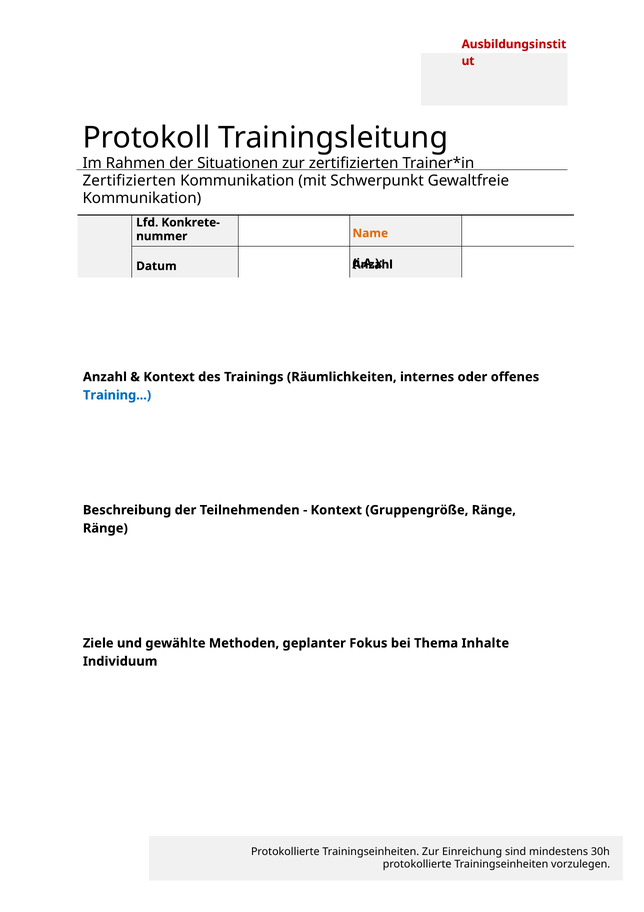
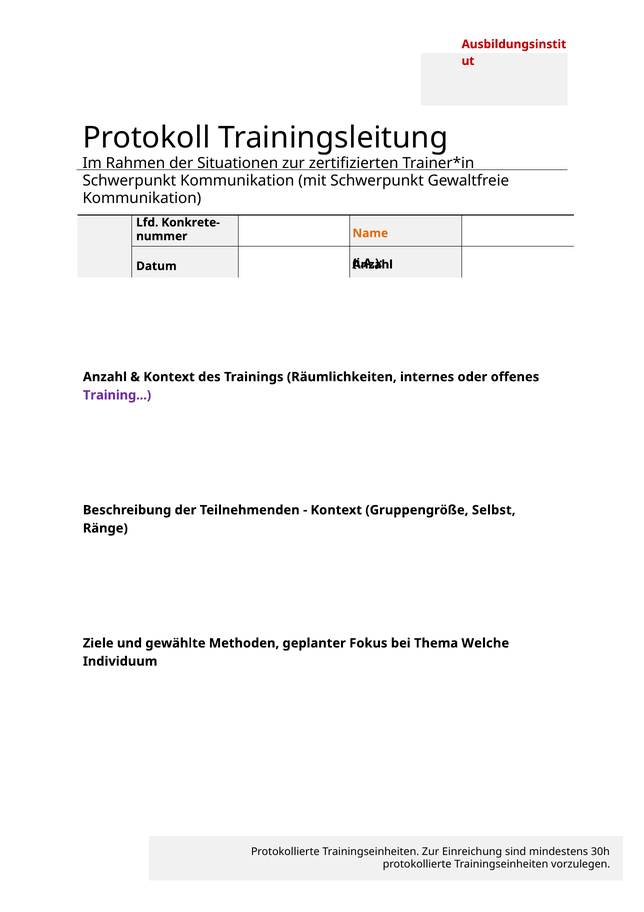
Zertifizierten at (129, 181): Zertifizierten -> Schwerpunkt
Training colour: blue -> purple
Gruppengröße Ränge: Ränge -> Selbst
Inhalte: Inhalte -> Welche
